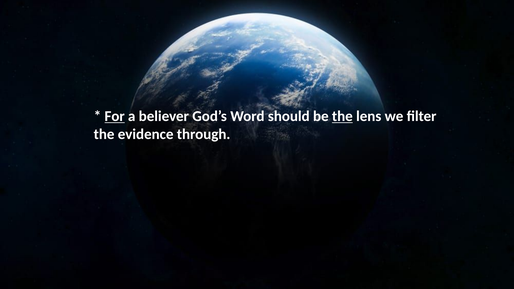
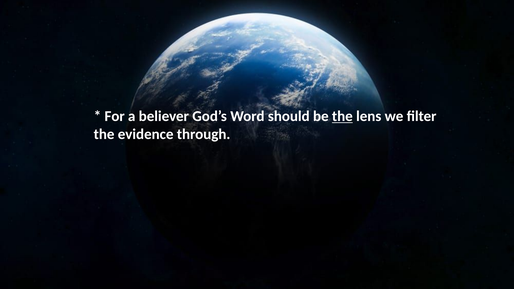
For underline: present -> none
